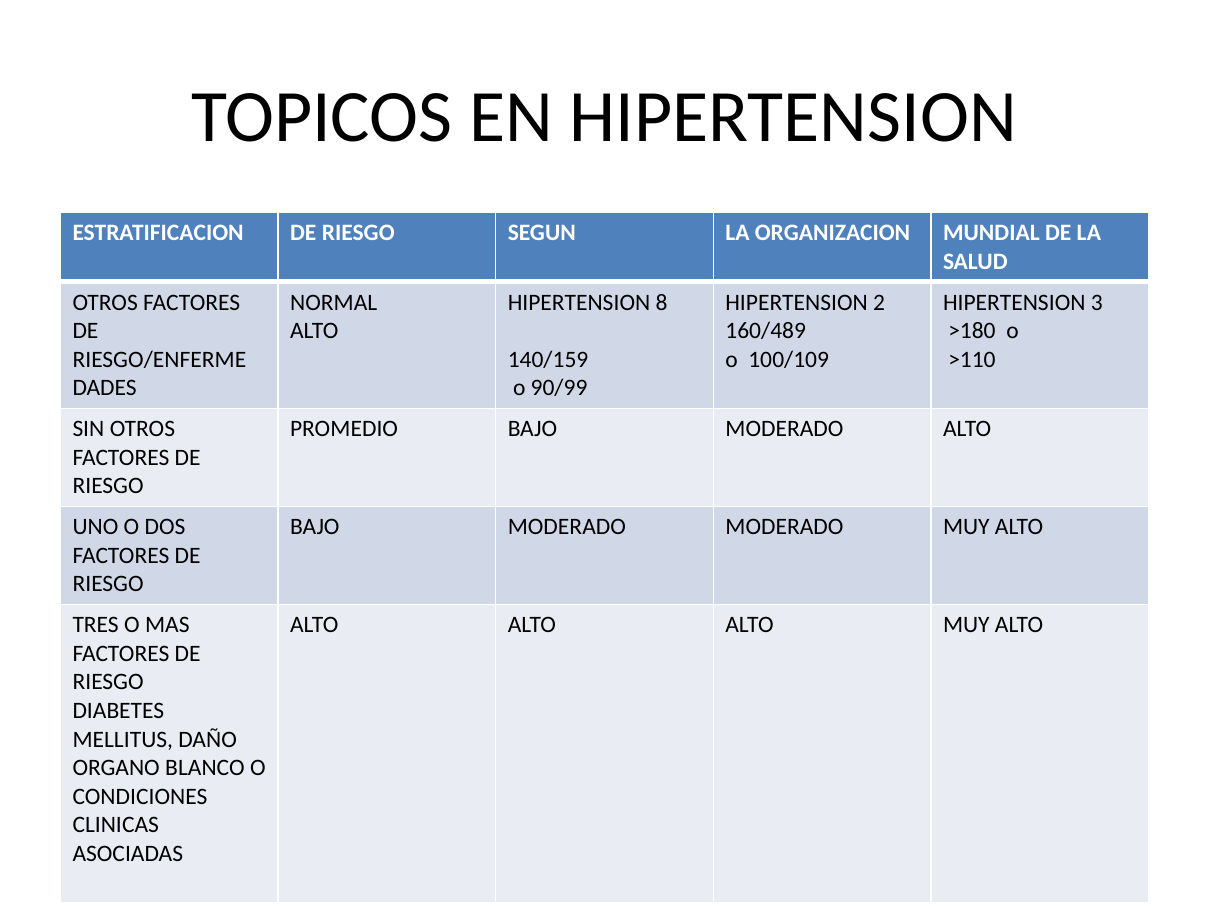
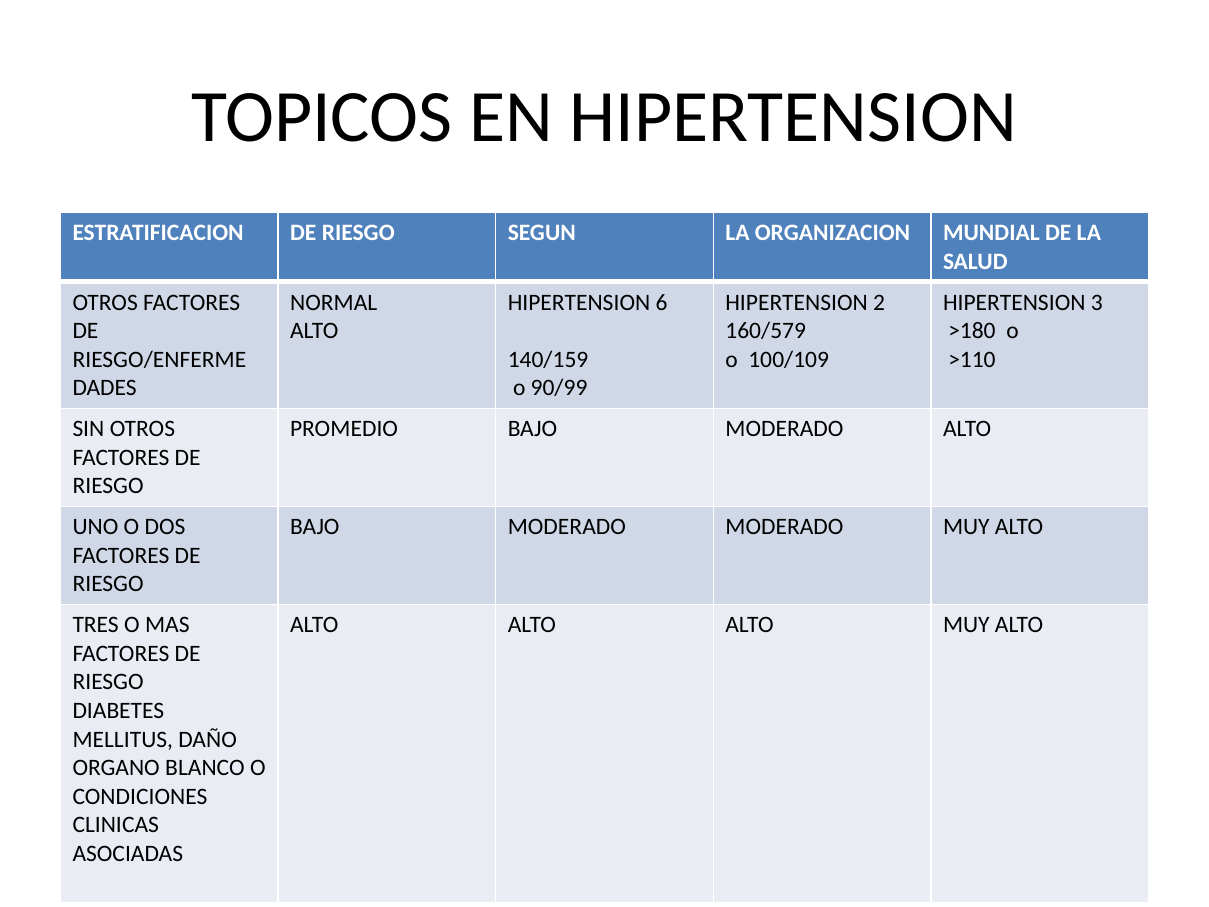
8: 8 -> 6
160/489: 160/489 -> 160/579
